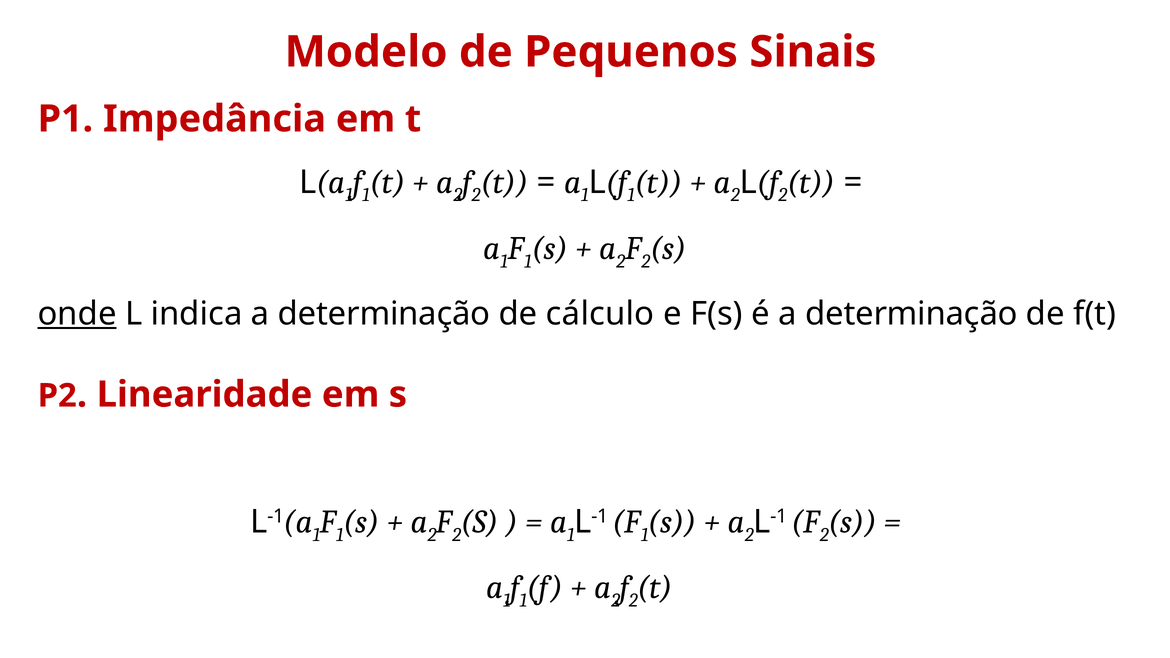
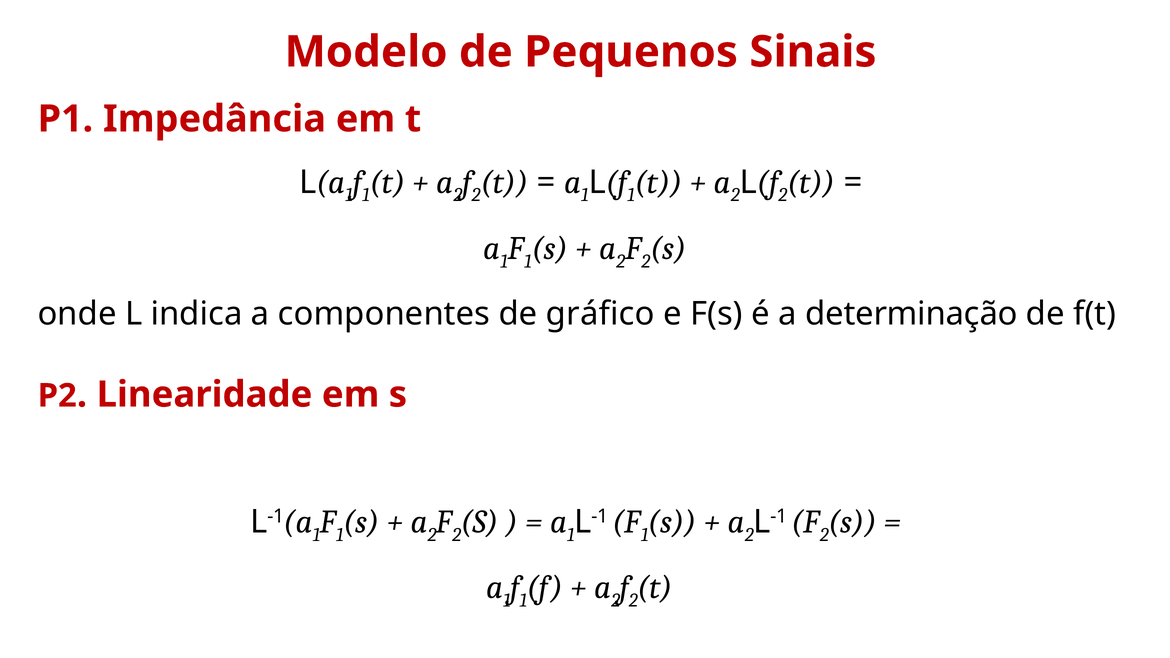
onde underline: present -> none
indica a determinação: determinação -> componentes
cálculo: cálculo -> gráfico
